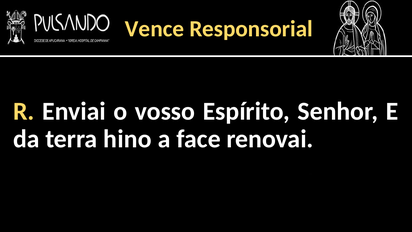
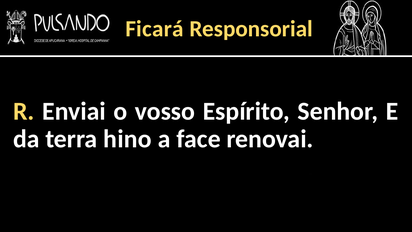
Vence: Vence -> Ficará
